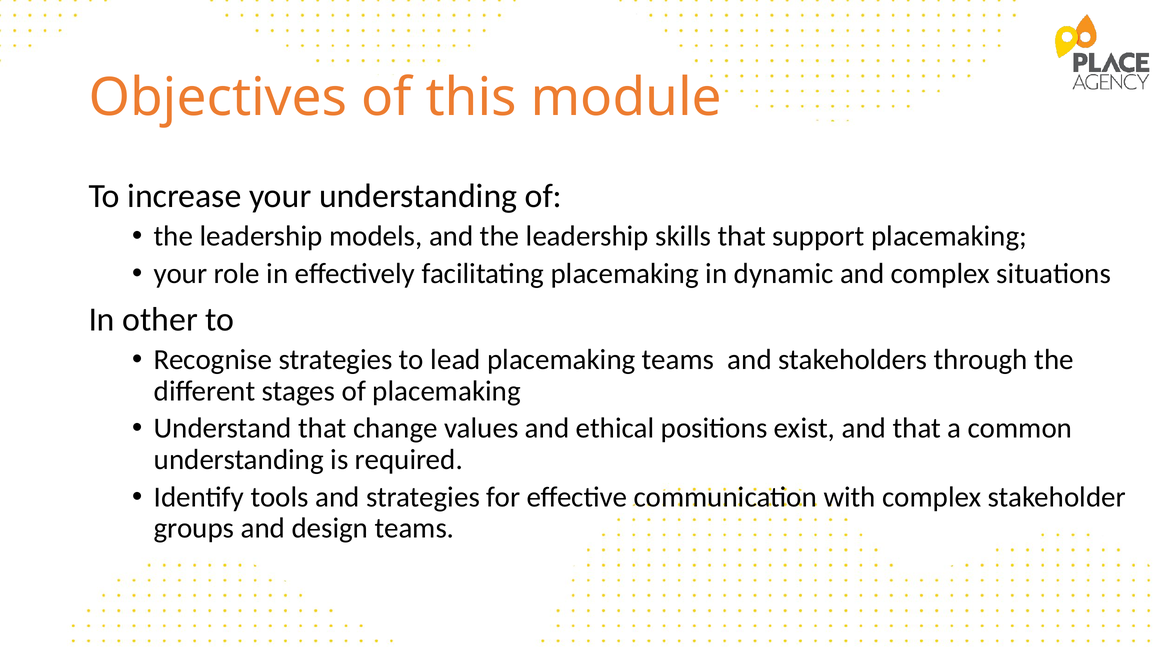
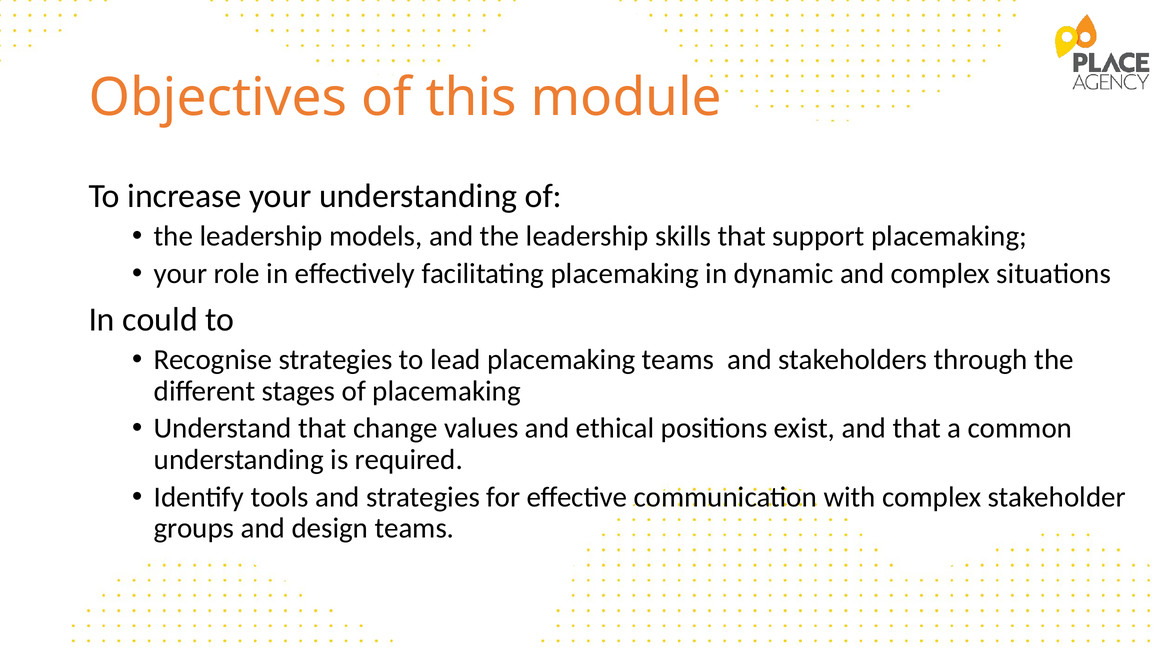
other: other -> could
